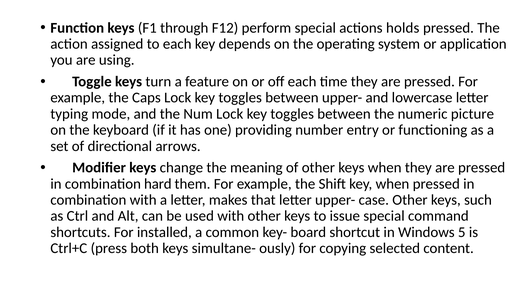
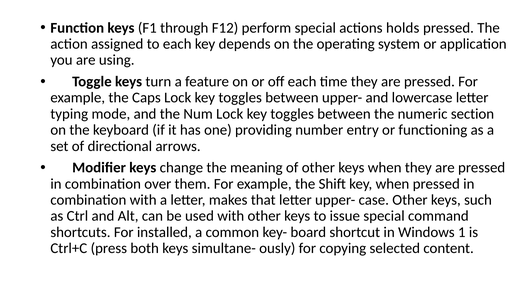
picture: picture -> section
hard: hard -> over
5: 5 -> 1
